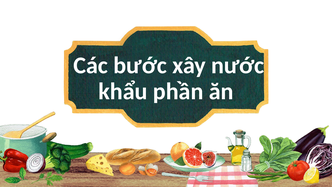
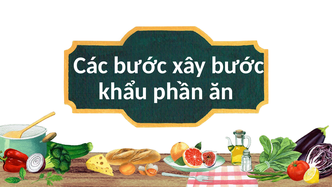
xây nước: nước -> bước
